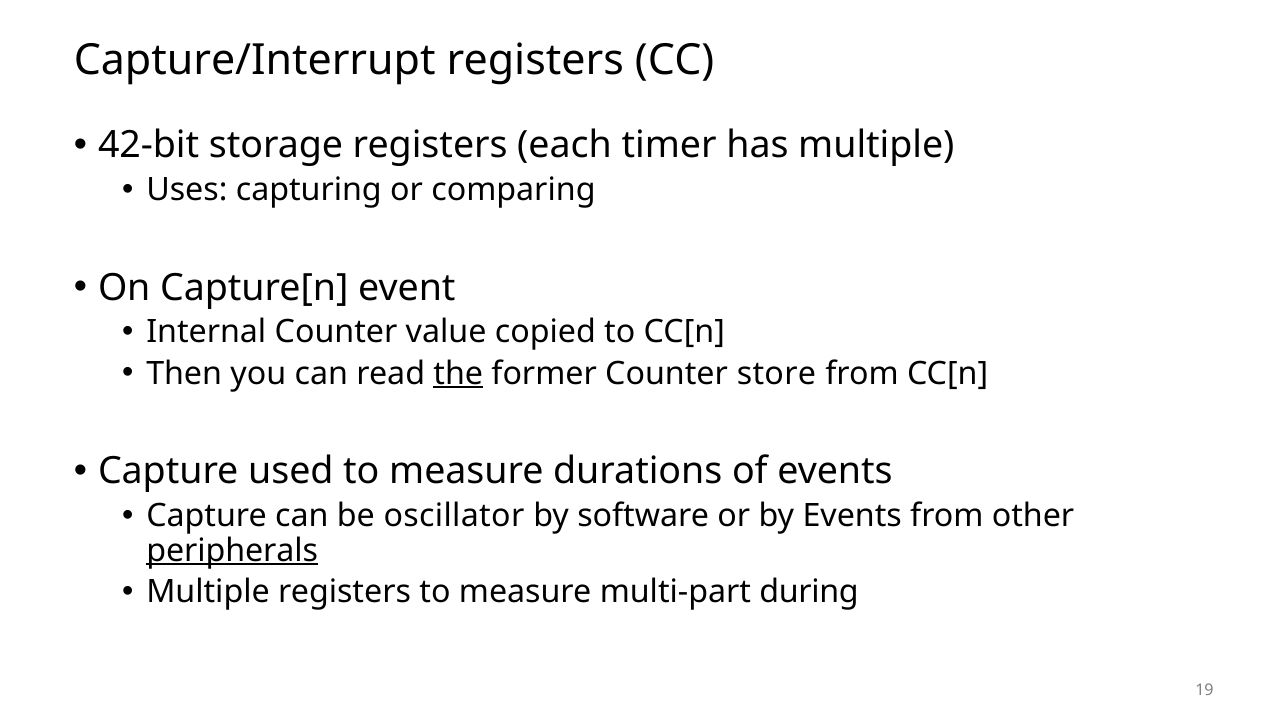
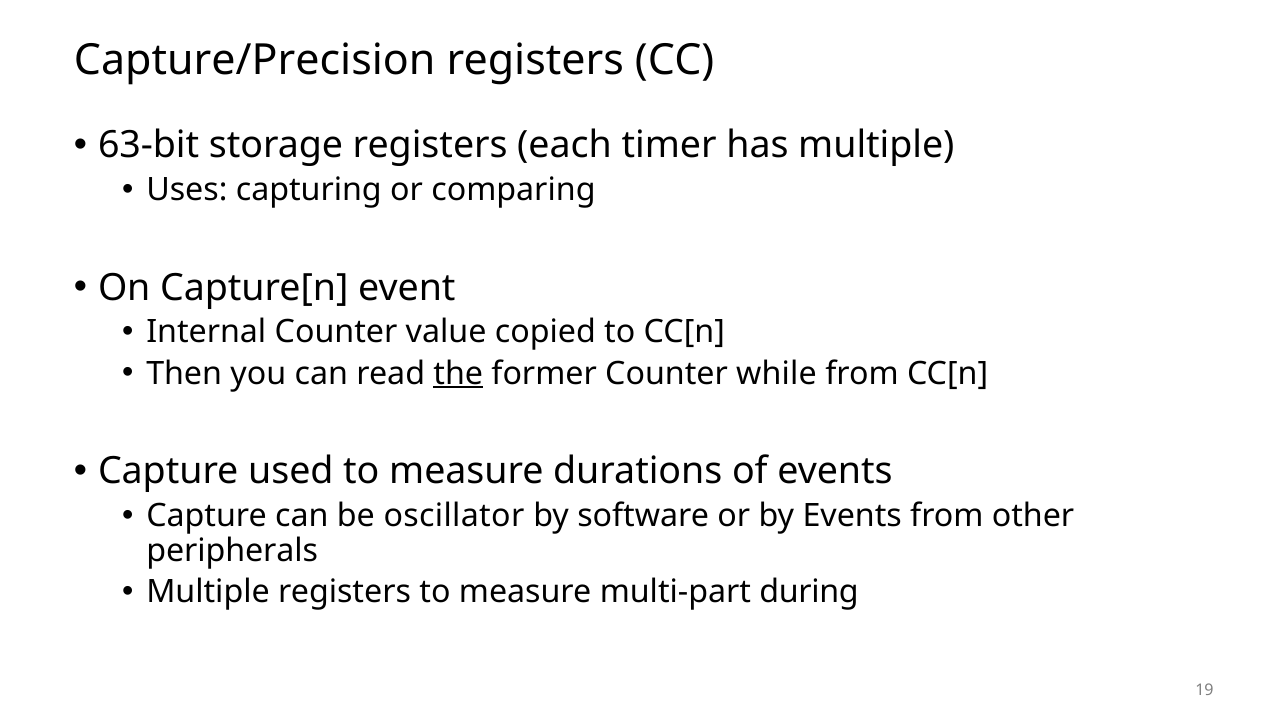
Capture/Interrupt: Capture/Interrupt -> Capture/Precision
42-bit: 42-bit -> 63-bit
store: store -> while
peripherals underline: present -> none
